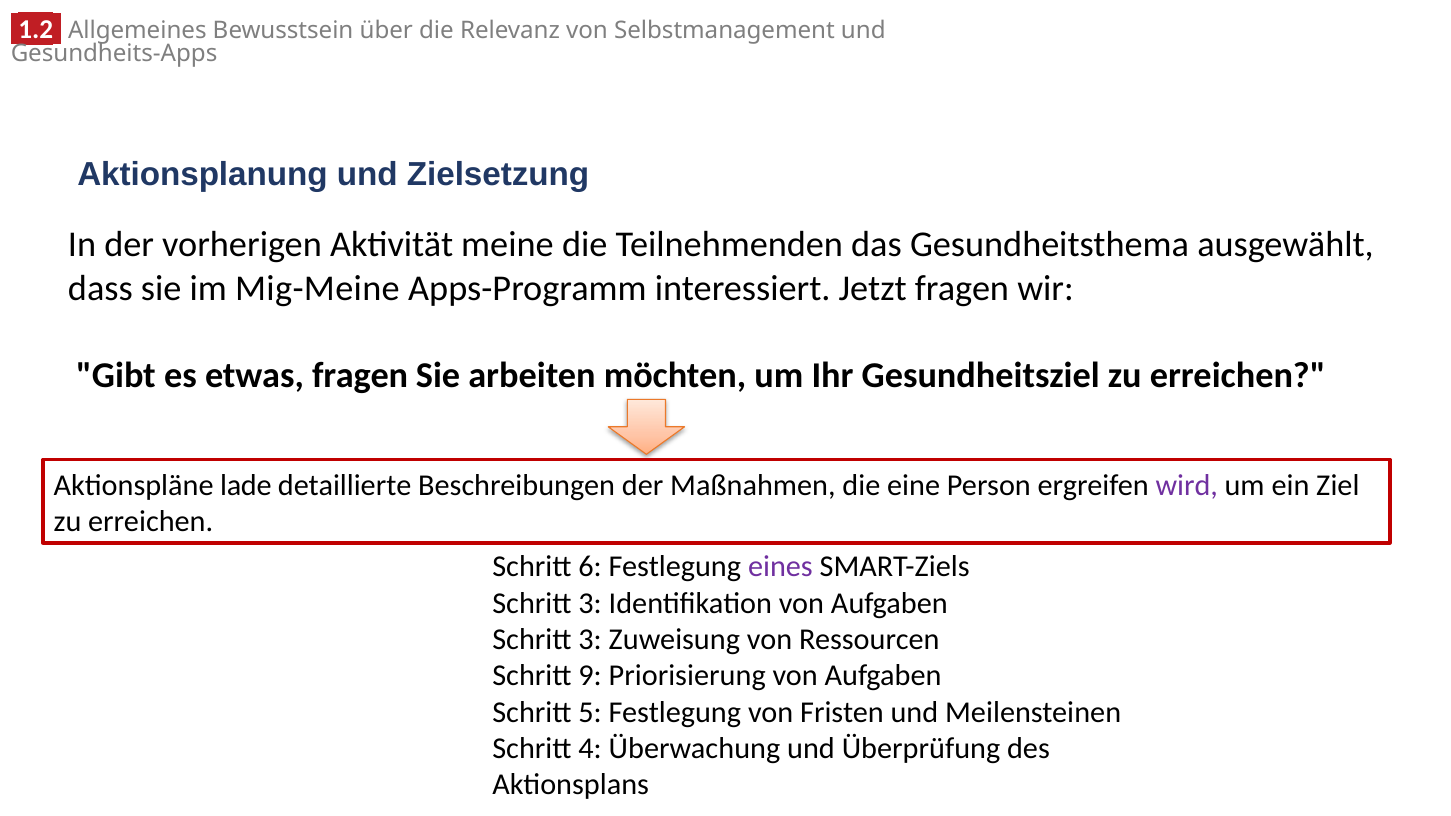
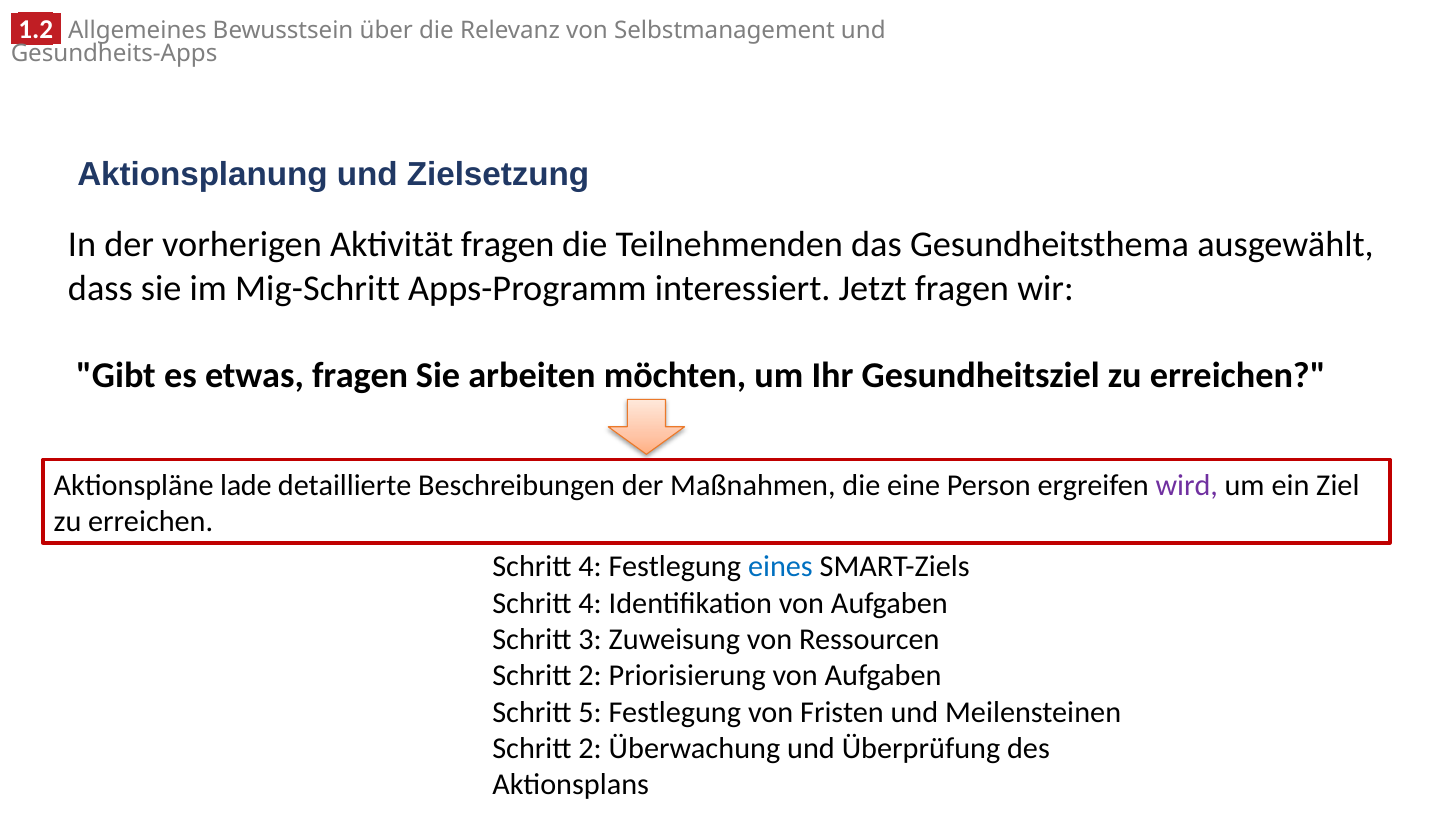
Aktivität meine: meine -> fragen
Mig-Meine: Mig-Meine -> Mig-Schritt
6 at (590, 567): 6 -> 4
eines colour: purple -> blue
3 at (590, 603): 3 -> 4
9 at (590, 676): 9 -> 2
4 at (590, 749): 4 -> 2
